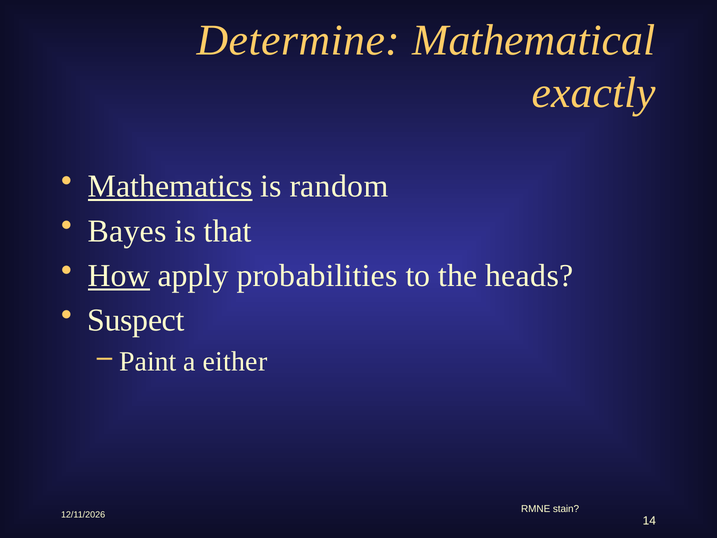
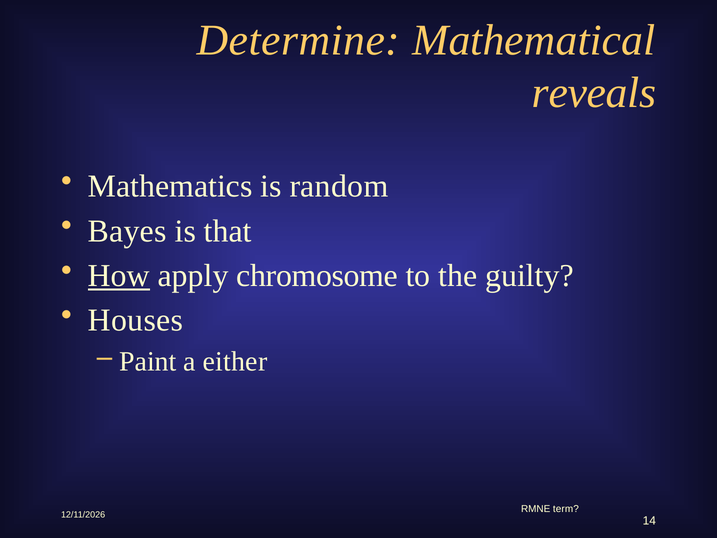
exactly: exactly -> reveals
Mathematics underline: present -> none
probabilities: probabilities -> chromosome
heads: heads -> guilty
Suspect: Suspect -> Houses
stain: stain -> term
